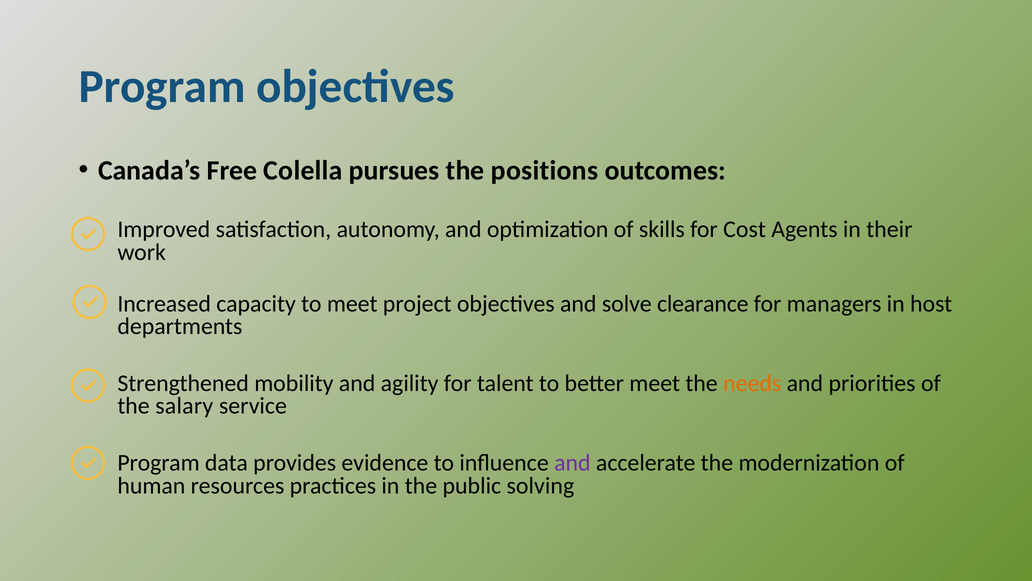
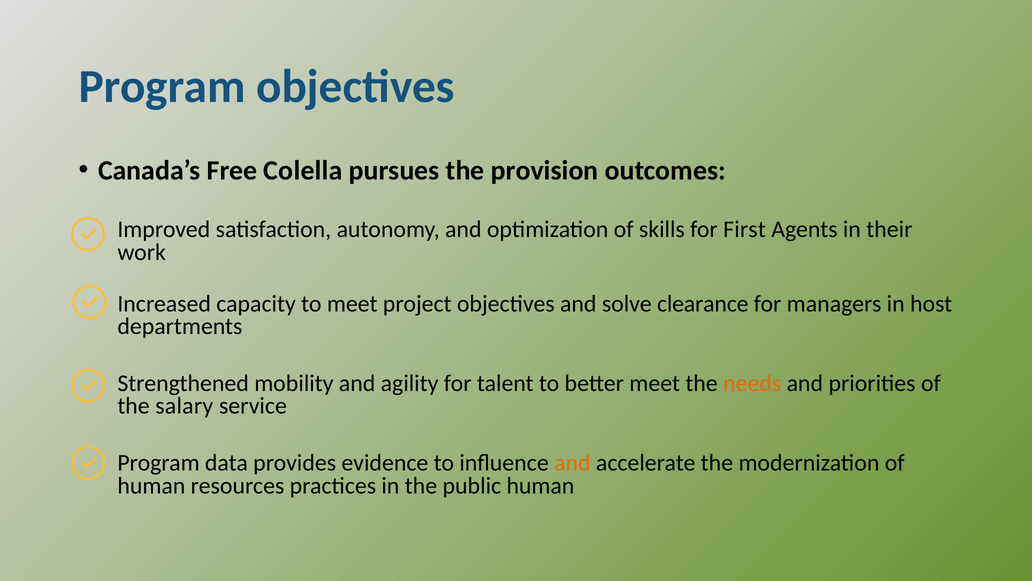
positions: positions -> provision
Cost: Cost -> First
and at (572, 462) colour: purple -> orange
public solving: solving -> human
